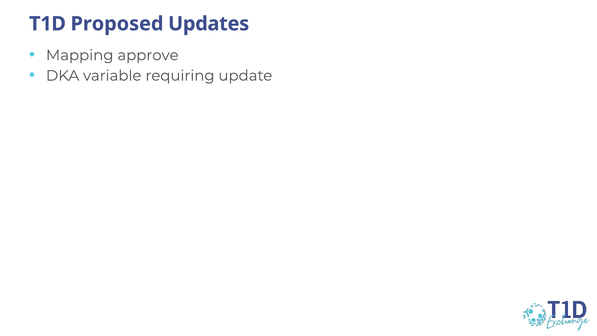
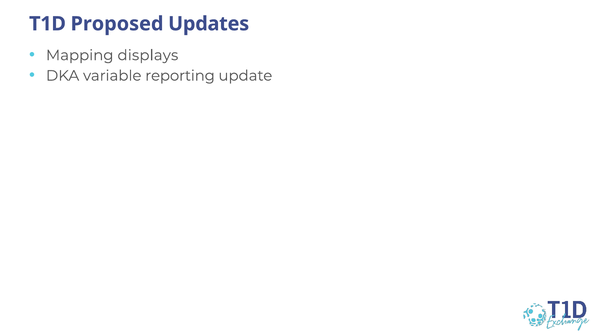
approve: approve -> displays
requiring: requiring -> reporting
